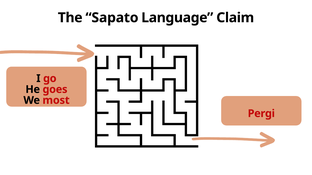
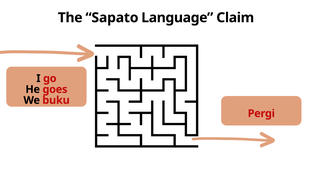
most: most -> buku
